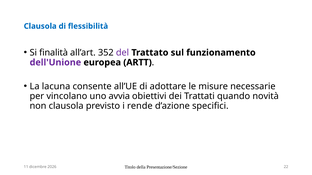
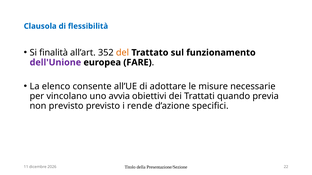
del colour: purple -> orange
ARTT: ARTT -> FARE
lacuna: lacuna -> elenco
novità: novità -> previa
non clausola: clausola -> previsto
